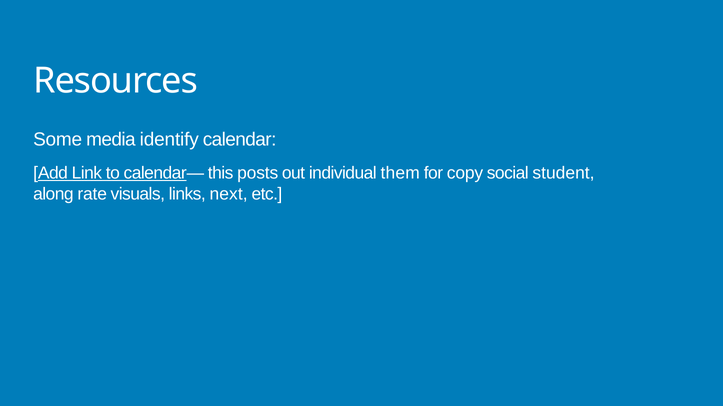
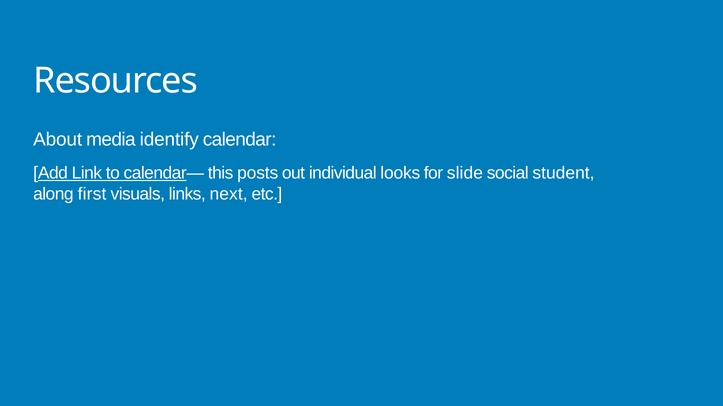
Some: Some -> About
them: them -> looks
copy: copy -> slide
rate: rate -> first
